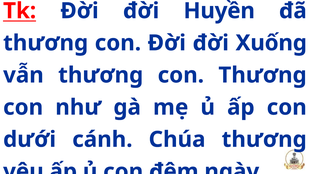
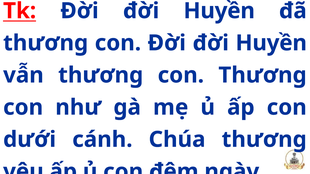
con Đời đời Xuống: Xuống -> Huyền
